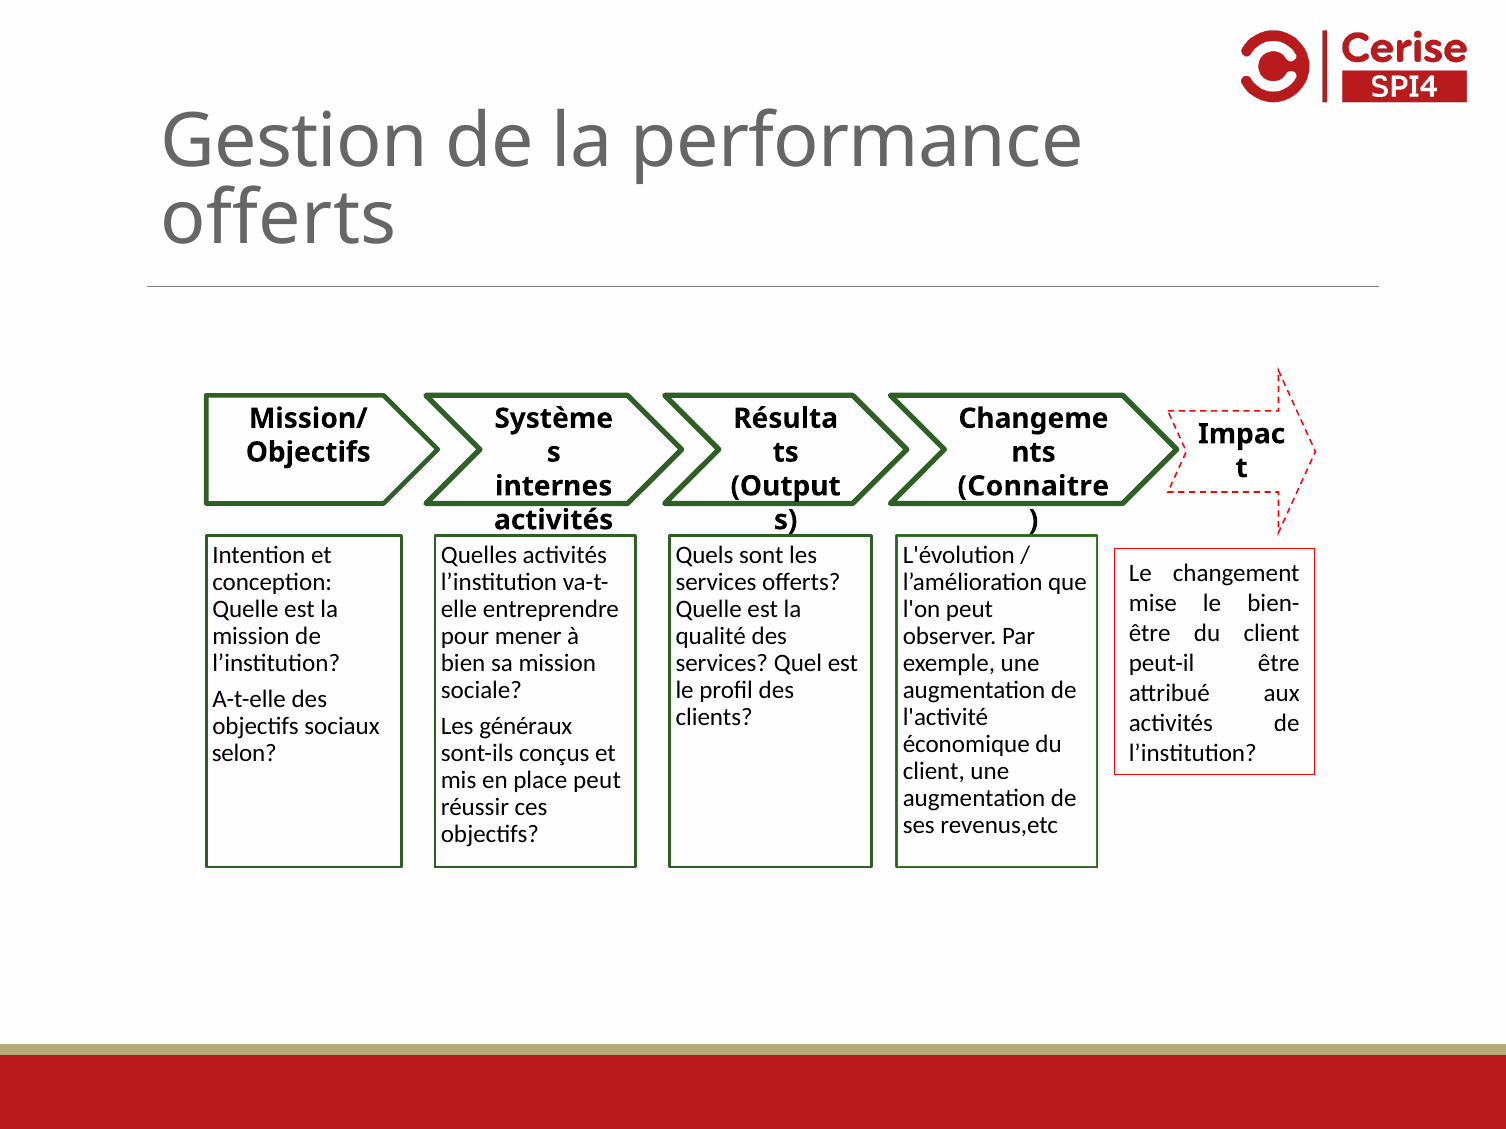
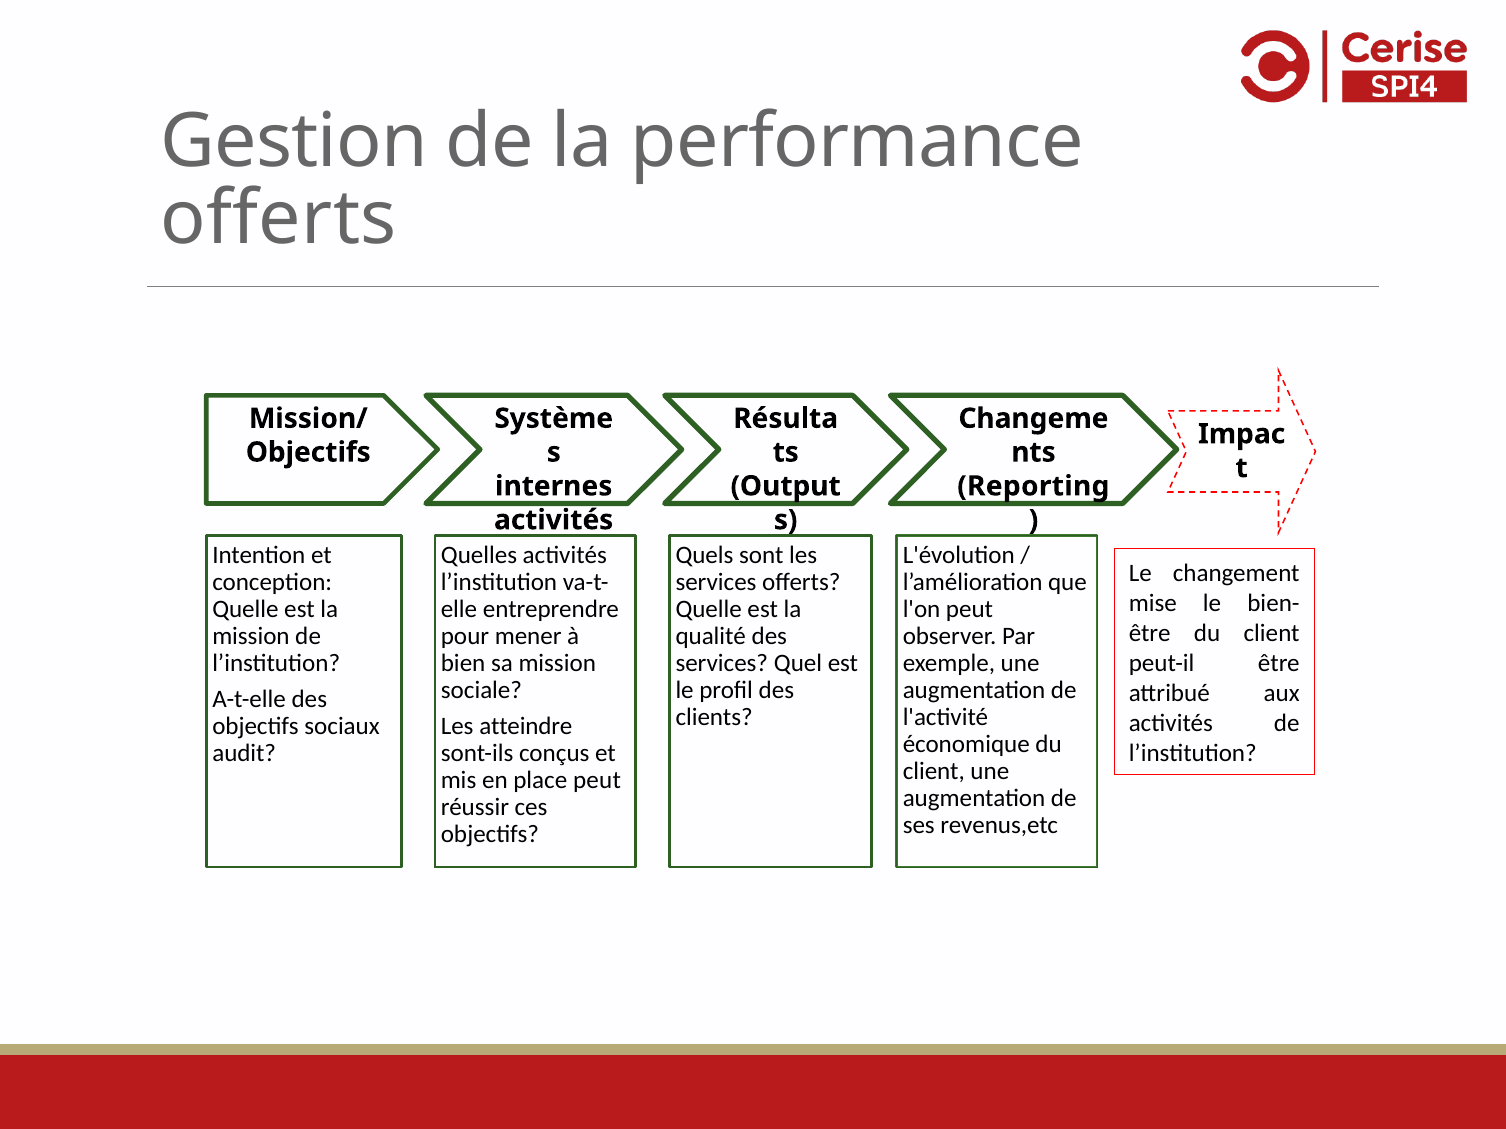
Connaitre: Connaitre -> Reporting
généraux: généraux -> atteindre
selon: selon -> audit
